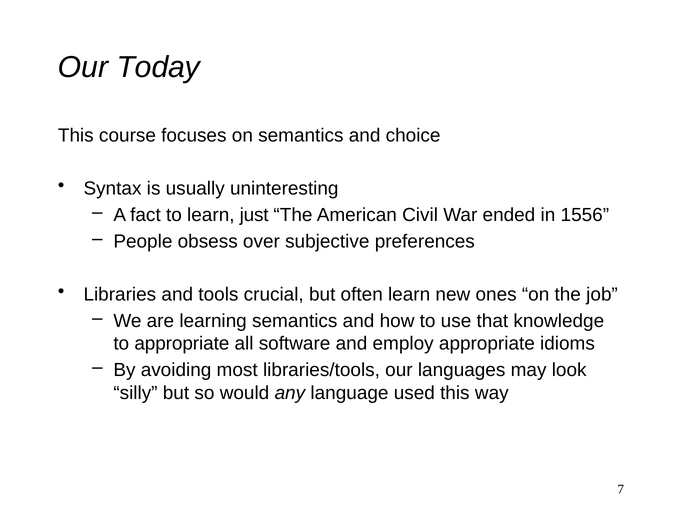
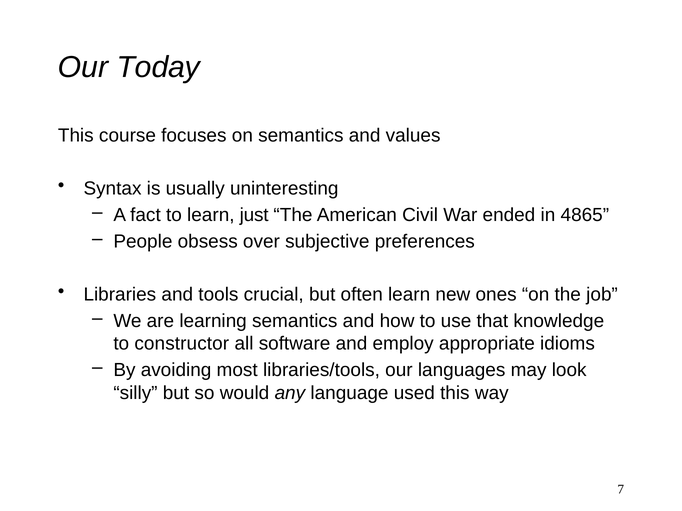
choice: choice -> values
1556: 1556 -> 4865
to appropriate: appropriate -> constructor
